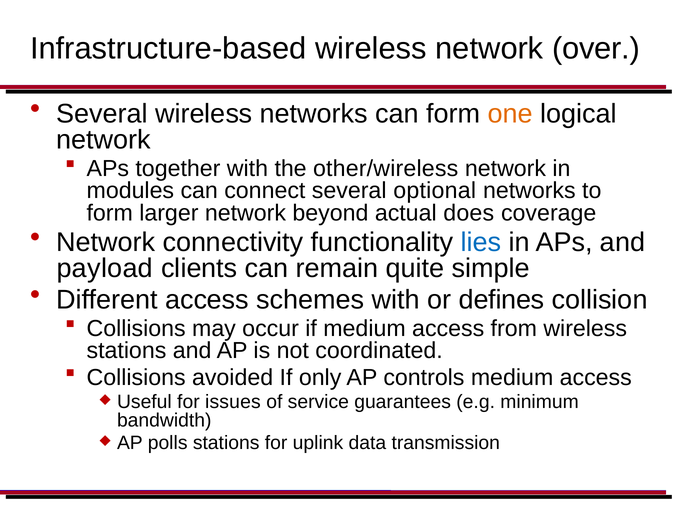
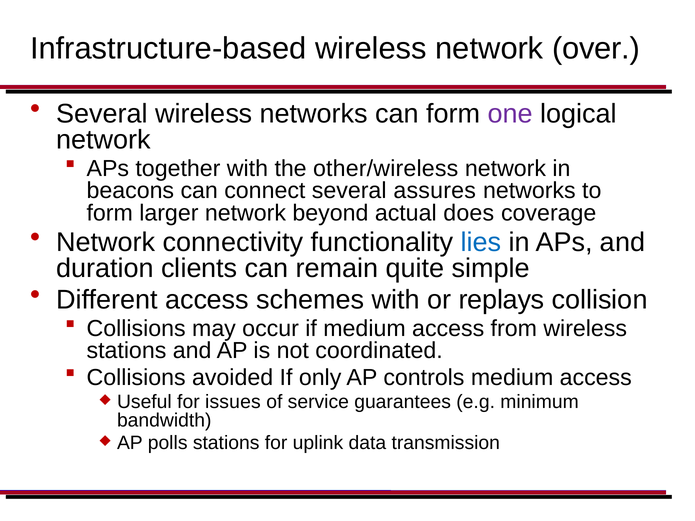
one colour: orange -> purple
modules: modules -> beacons
optional: optional -> assures
payload: payload -> duration
defines: defines -> replays
